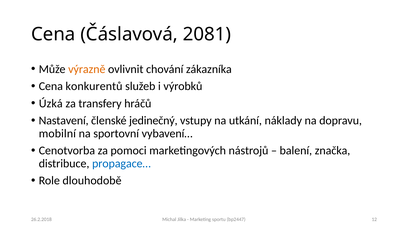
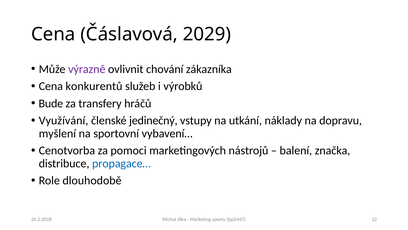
2081: 2081 -> 2029
výrazně colour: orange -> purple
Úzká: Úzká -> Bude
Nastavení: Nastavení -> Využívání
mobilní: mobilní -> myšlení
